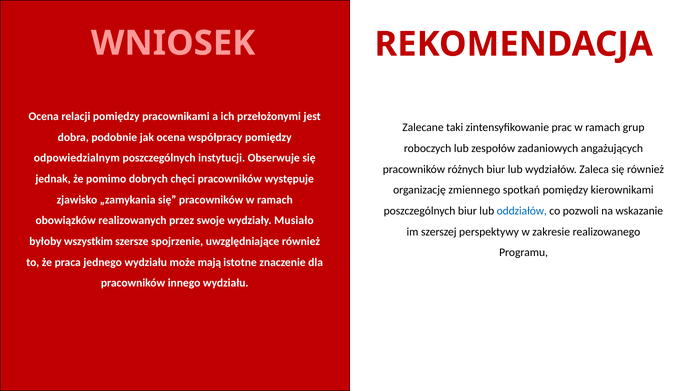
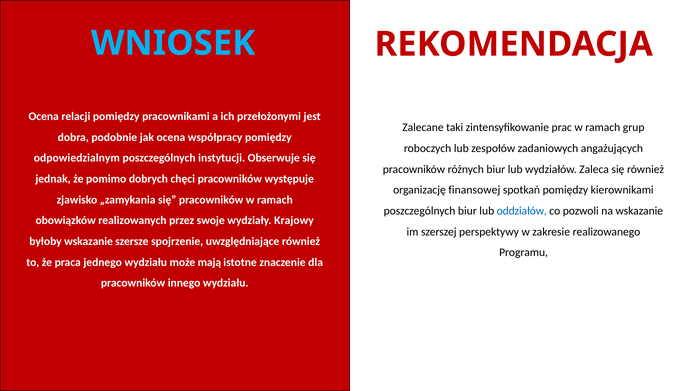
WNIOSEK colour: pink -> light blue
zmiennego: zmiennego -> finansowej
Musiało: Musiało -> Krajowy
byłoby wszystkim: wszystkim -> wskazanie
